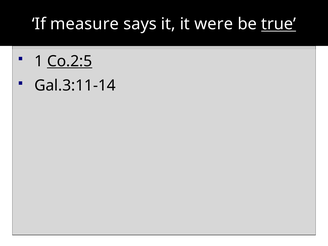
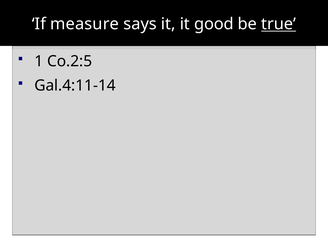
were: were -> good
Co.2:5 underline: present -> none
Gal.3:11-14: Gal.3:11-14 -> Gal.4:11-14
